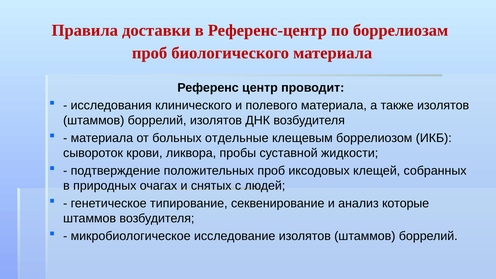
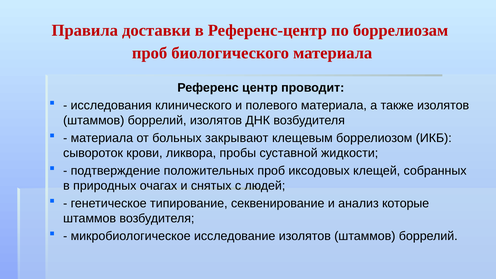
отдельные: отдельные -> закрывают
